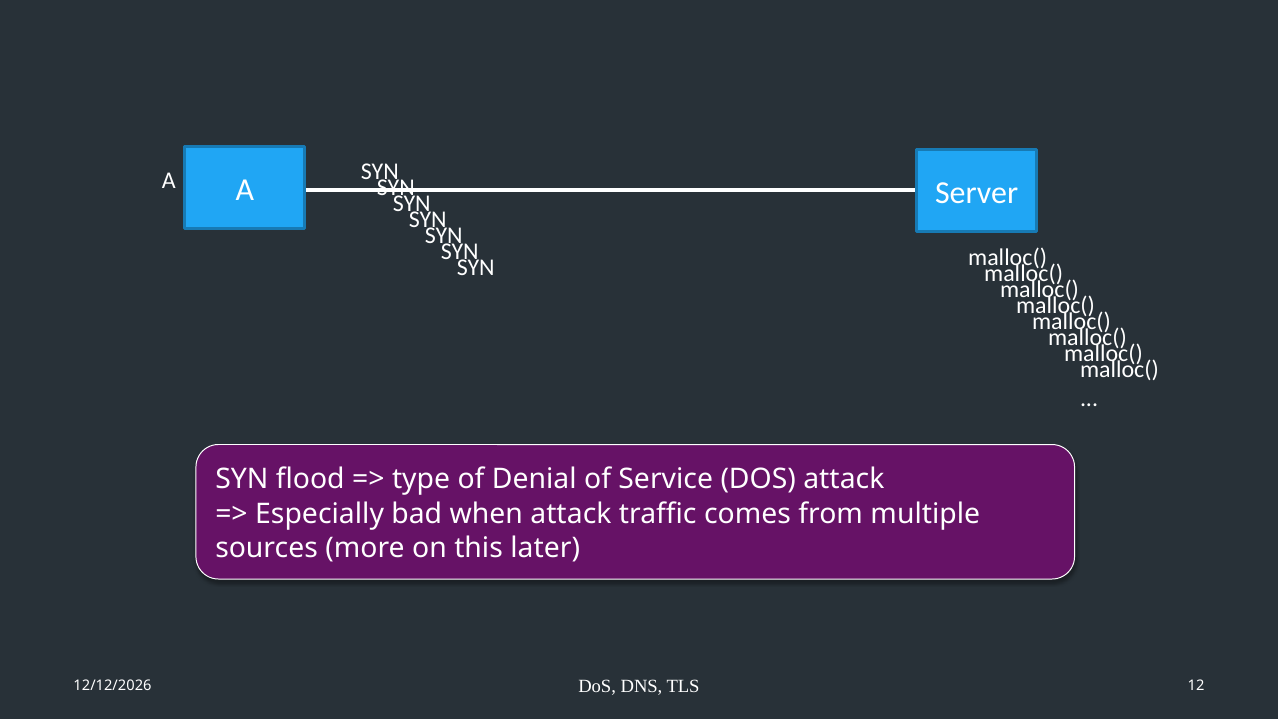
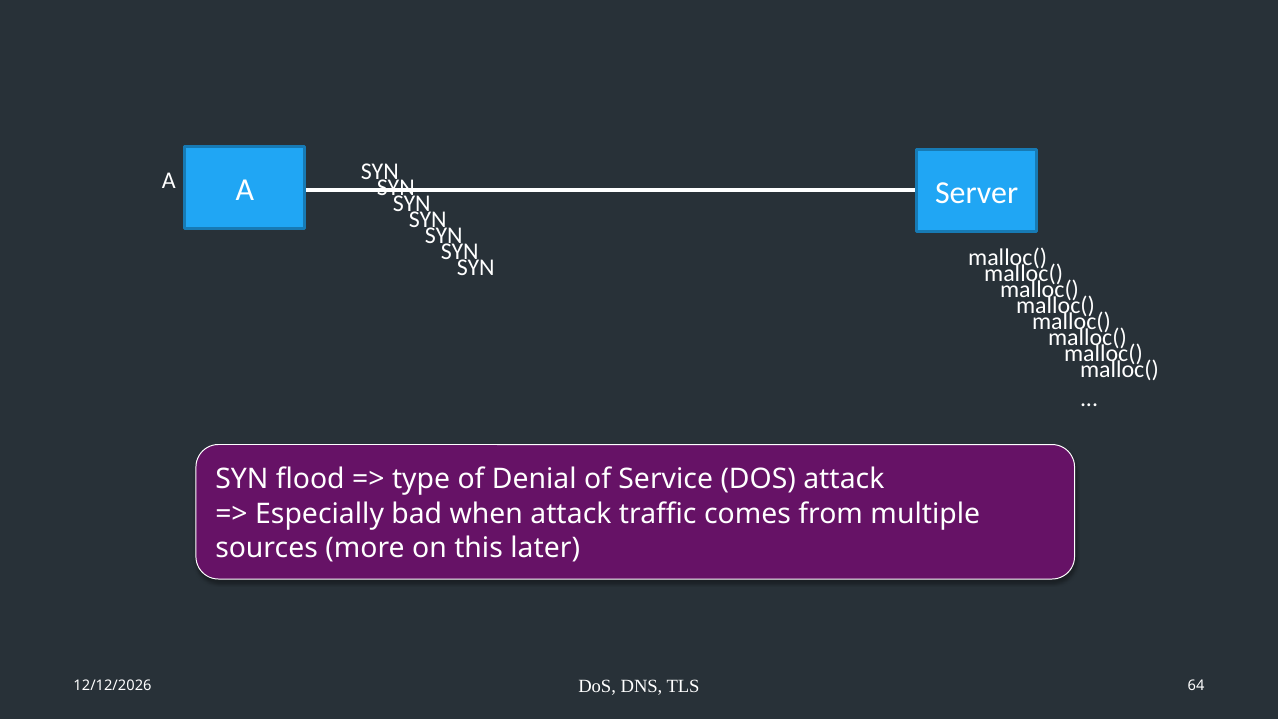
12: 12 -> 64
